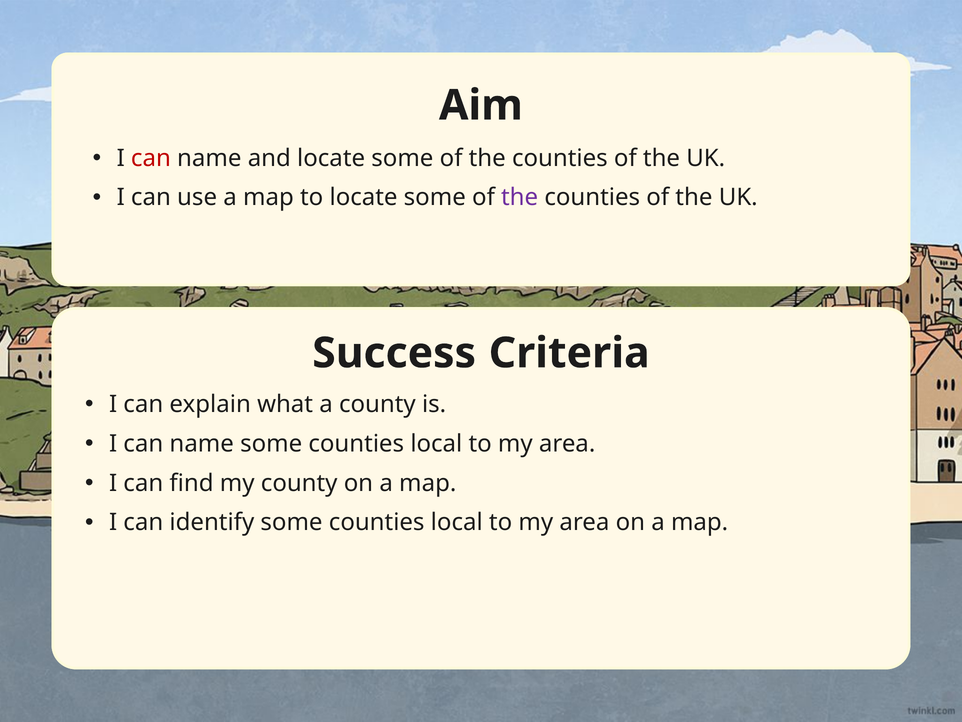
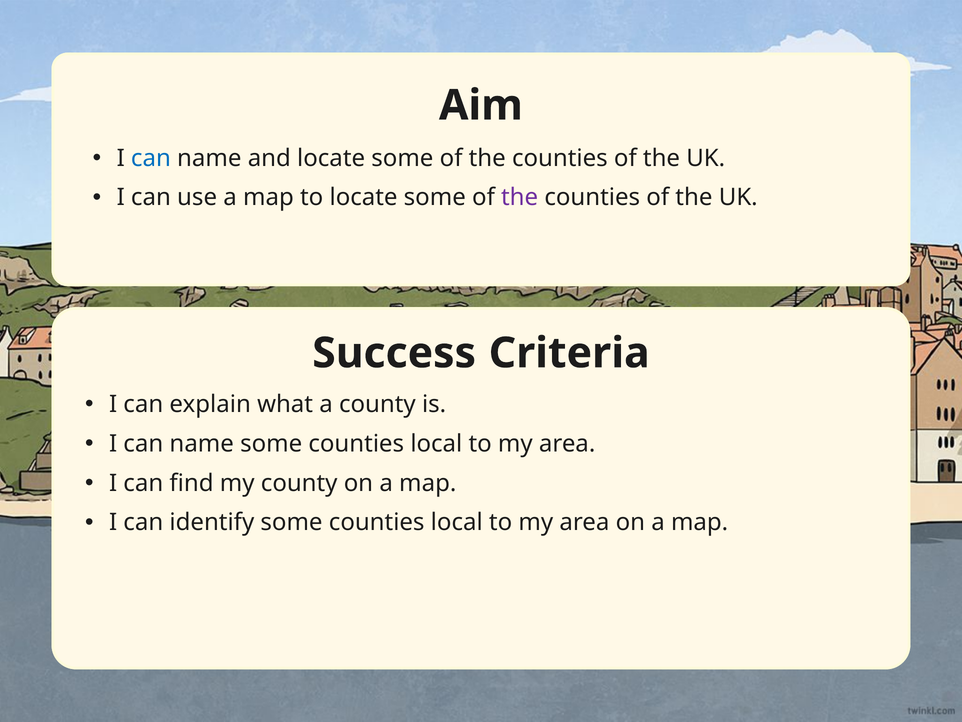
can at (151, 158) colour: red -> blue
